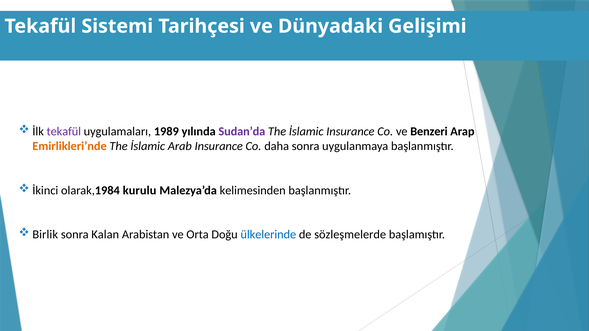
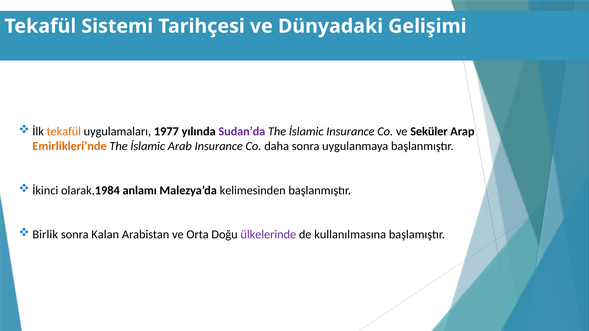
tekafül at (64, 132) colour: purple -> orange
1989: 1989 -> 1977
Benzeri: Benzeri -> Seküler
kurulu: kurulu -> anlamı
ülkelerinde colour: blue -> purple
sözleşmelerde: sözleşmelerde -> kullanılmasına
